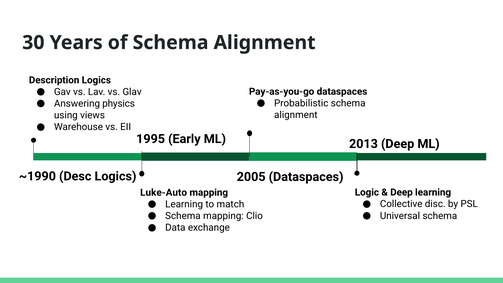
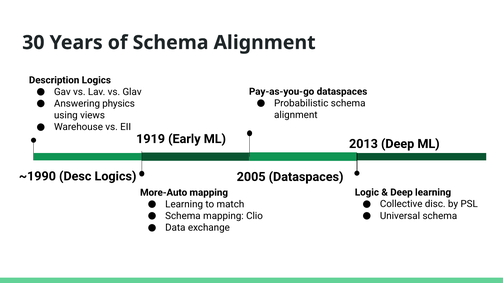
1995: 1995 -> 1919
Luke-Auto: Luke-Auto -> More-Auto
